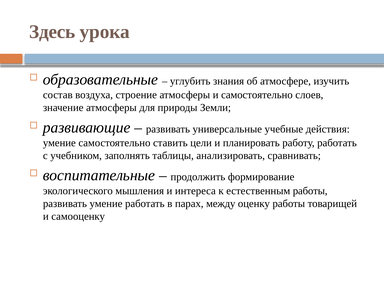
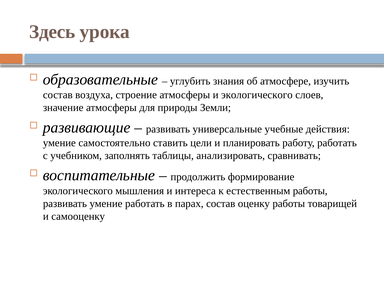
и самостоятельно: самостоятельно -> экологического
парах между: между -> состав
